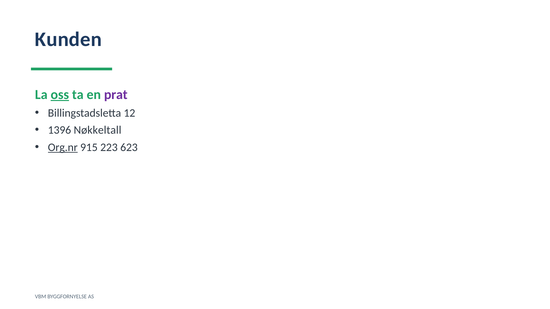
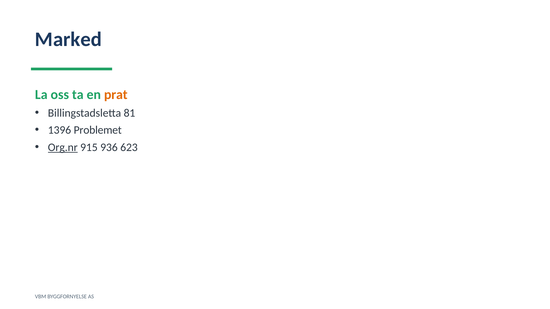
Kunden: Kunden -> Marked
oss underline: present -> none
prat colour: purple -> orange
12: 12 -> 81
Nøkkeltall: Nøkkeltall -> Problemet
223: 223 -> 936
